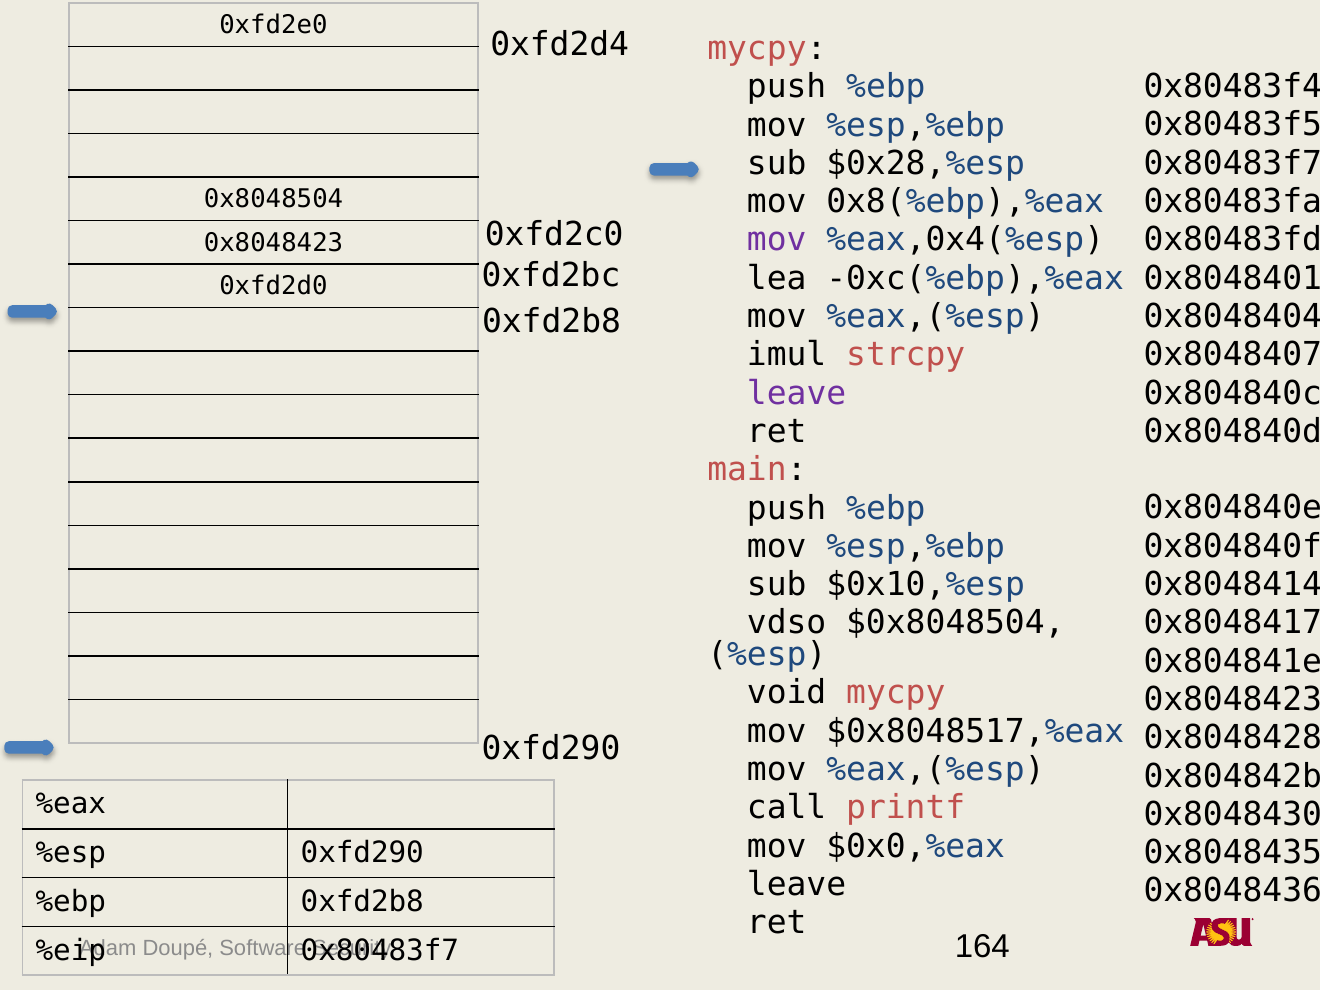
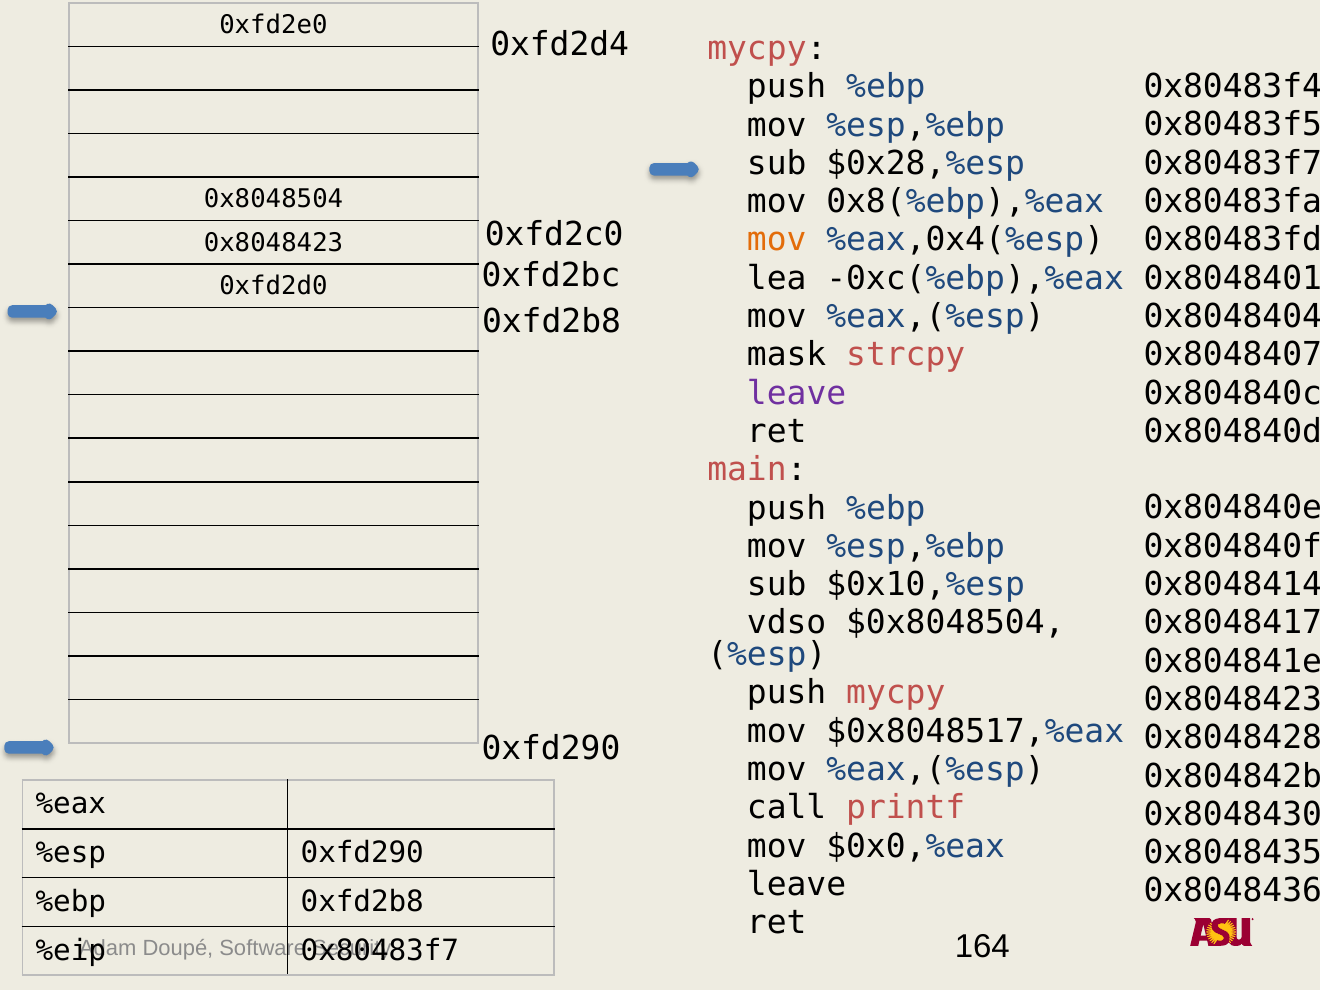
mov at (777, 240) colour: purple -> orange
imul: imul -> mask
void at (787, 693): void -> push
